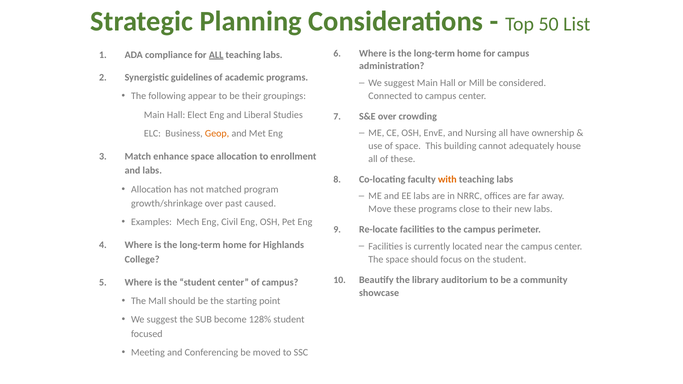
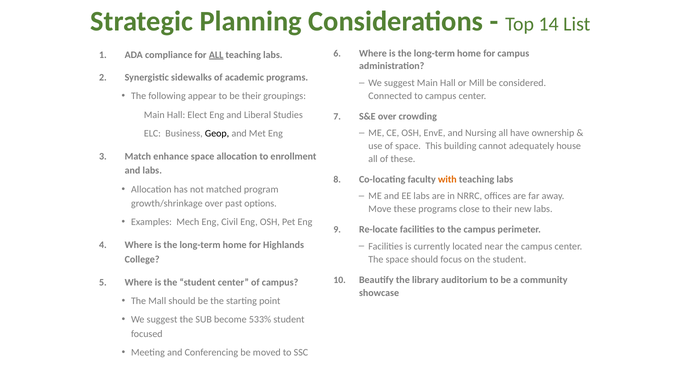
50: 50 -> 14
guidelines: guidelines -> sidewalks
Geop colour: orange -> black
caused: caused -> options
128%: 128% -> 533%
